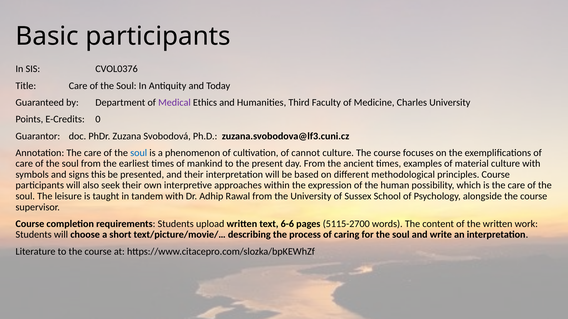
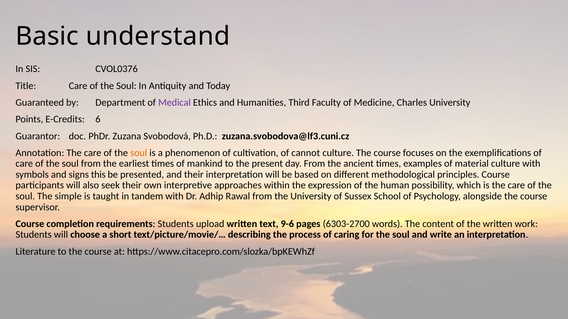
Basic participants: participants -> understand
0: 0 -> 6
soul at (139, 153) colour: blue -> orange
leisure: leisure -> simple
6-6: 6-6 -> 9-6
5115-2700: 5115-2700 -> 6303-2700
